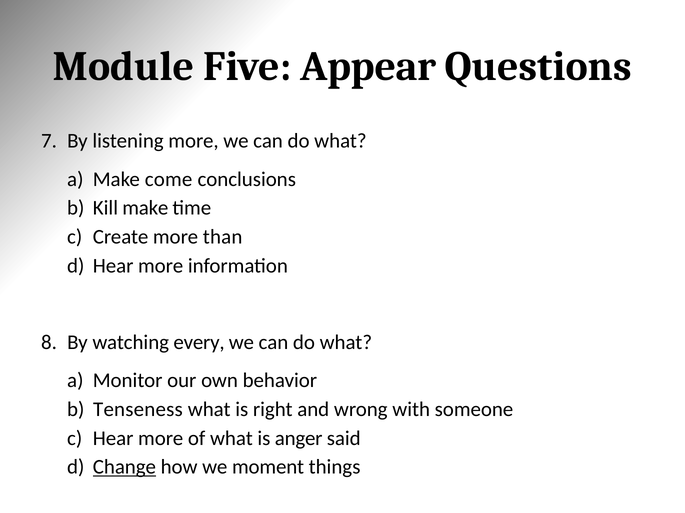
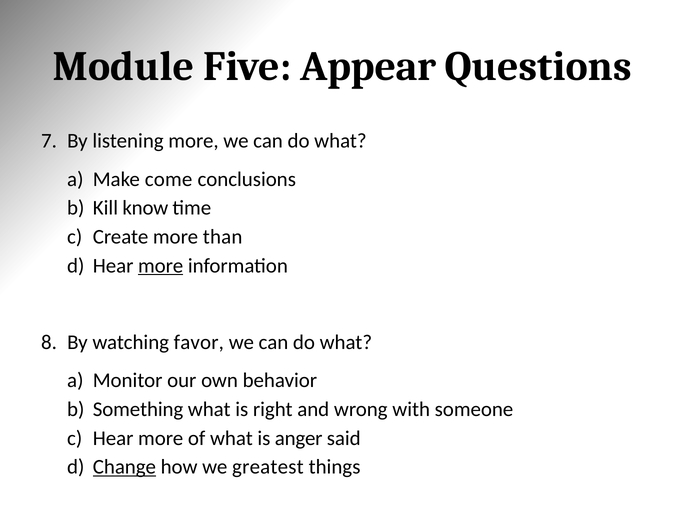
Kill make: make -> know
more at (161, 266) underline: none -> present
every: every -> favor
Tenseness: Tenseness -> Something
moment: moment -> greatest
